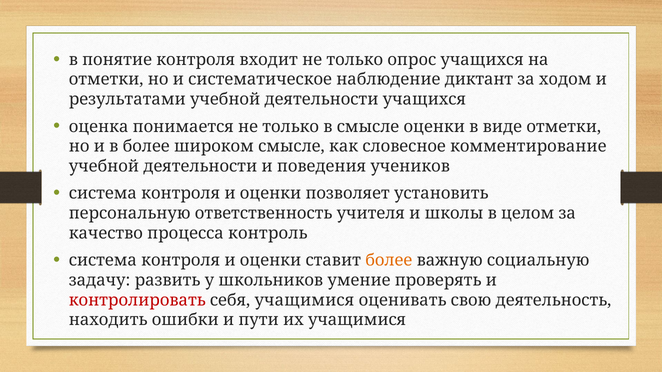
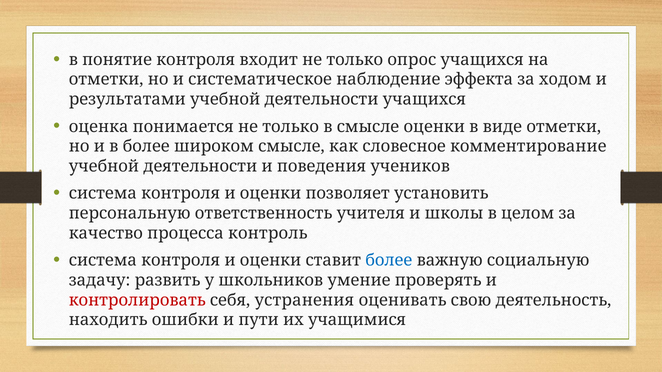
диктант: диктант -> эффекта
более at (389, 261) colour: orange -> blue
себя учащимися: учащимися -> устранения
